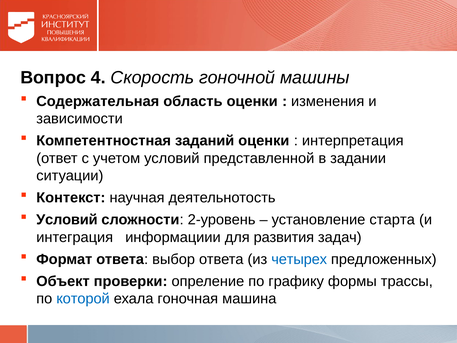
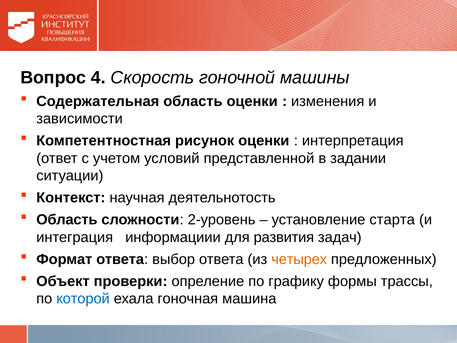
заданий: заданий -> рисунок
Условий at (67, 220): Условий -> Область
четырех colour: blue -> orange
